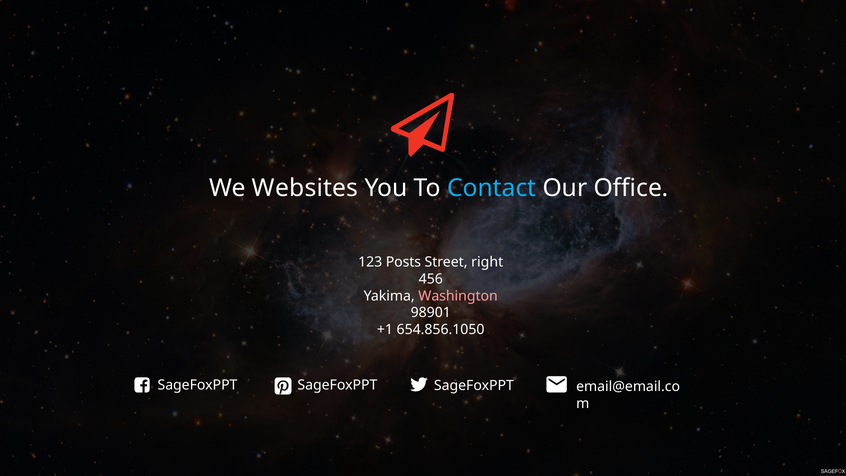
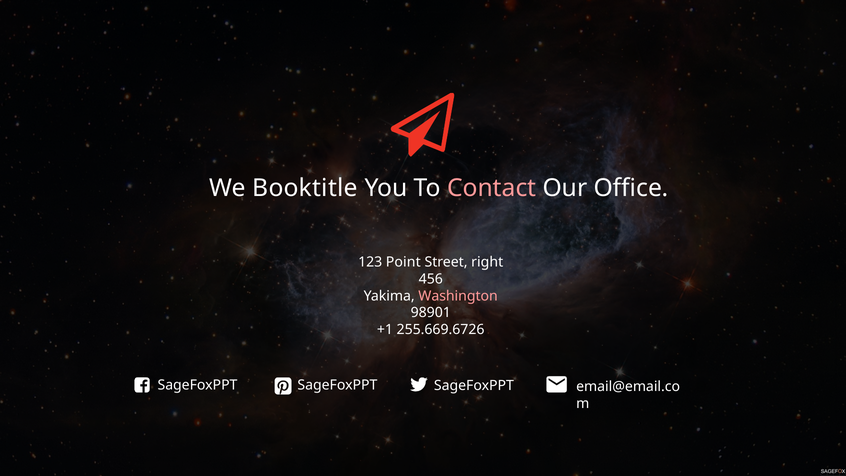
Websites: Websites -> Booktitle
Contact colour: light blue -> pink
Posts: Posts -> Point
654.856.1050: 654.856.1050 -> 255.669.6726
